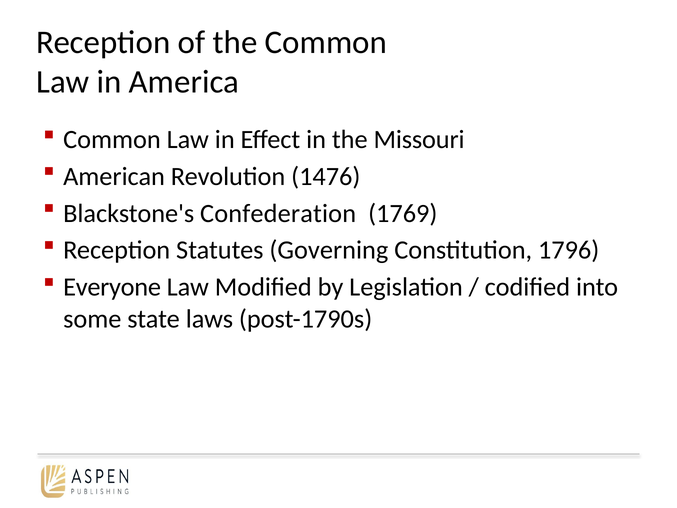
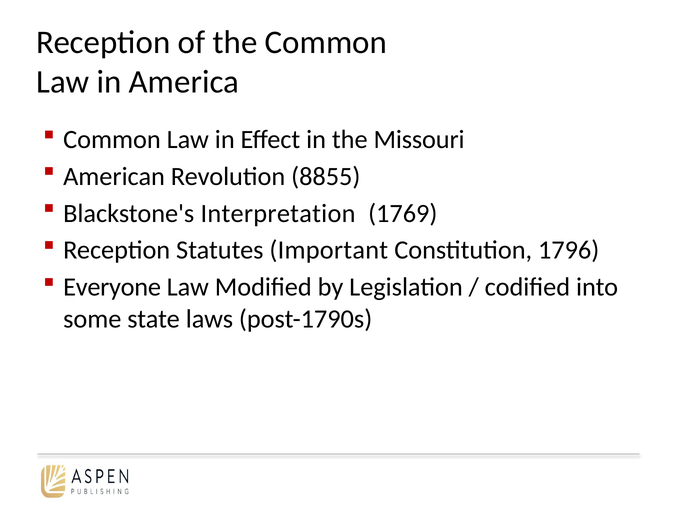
1476: 1476 -> 8855
Confederation: Confederation -> Interpretation
Governing: Governing -> Important
